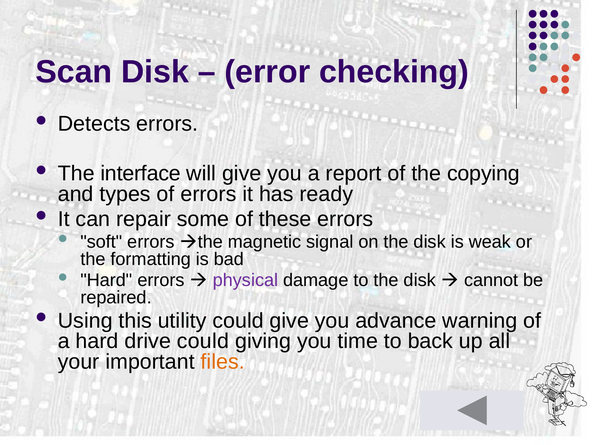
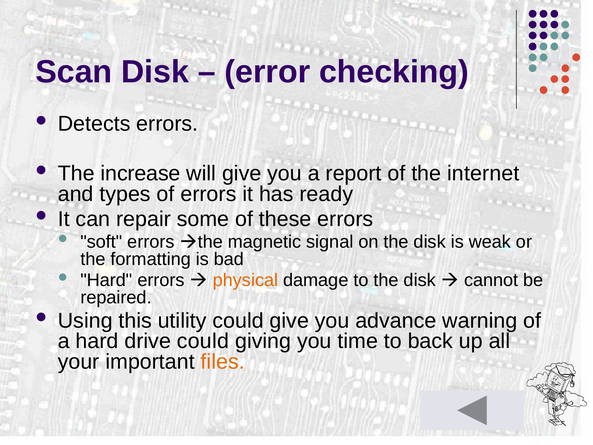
interface: interface -> increase
copying: copying -> internet
physical colour: purple -> orange
